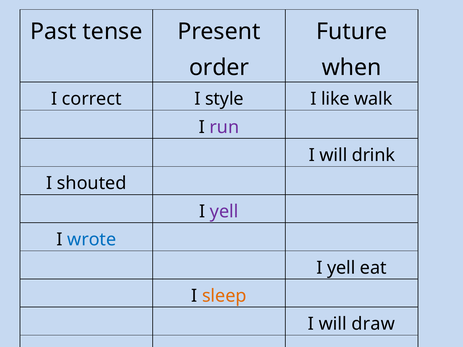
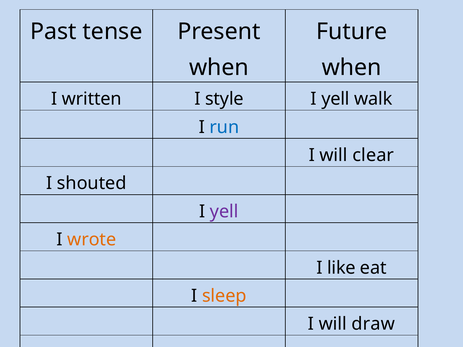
order at (219, 68): order -> when
correct: correct -> written
like at (335, 99): like -> yell
run colour: purple -> blue
drink: drink -> clear
wrote colour: blue -> orange
yell at (341, 268): yell -> like
